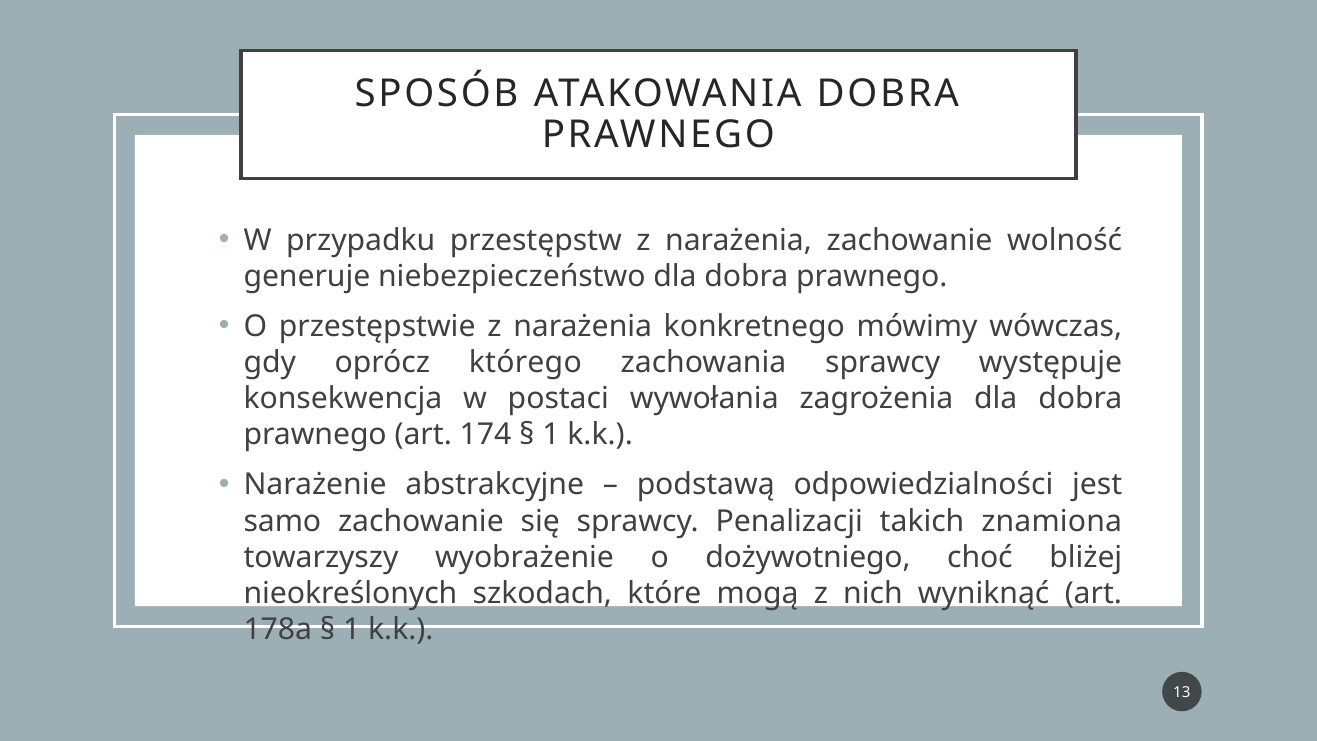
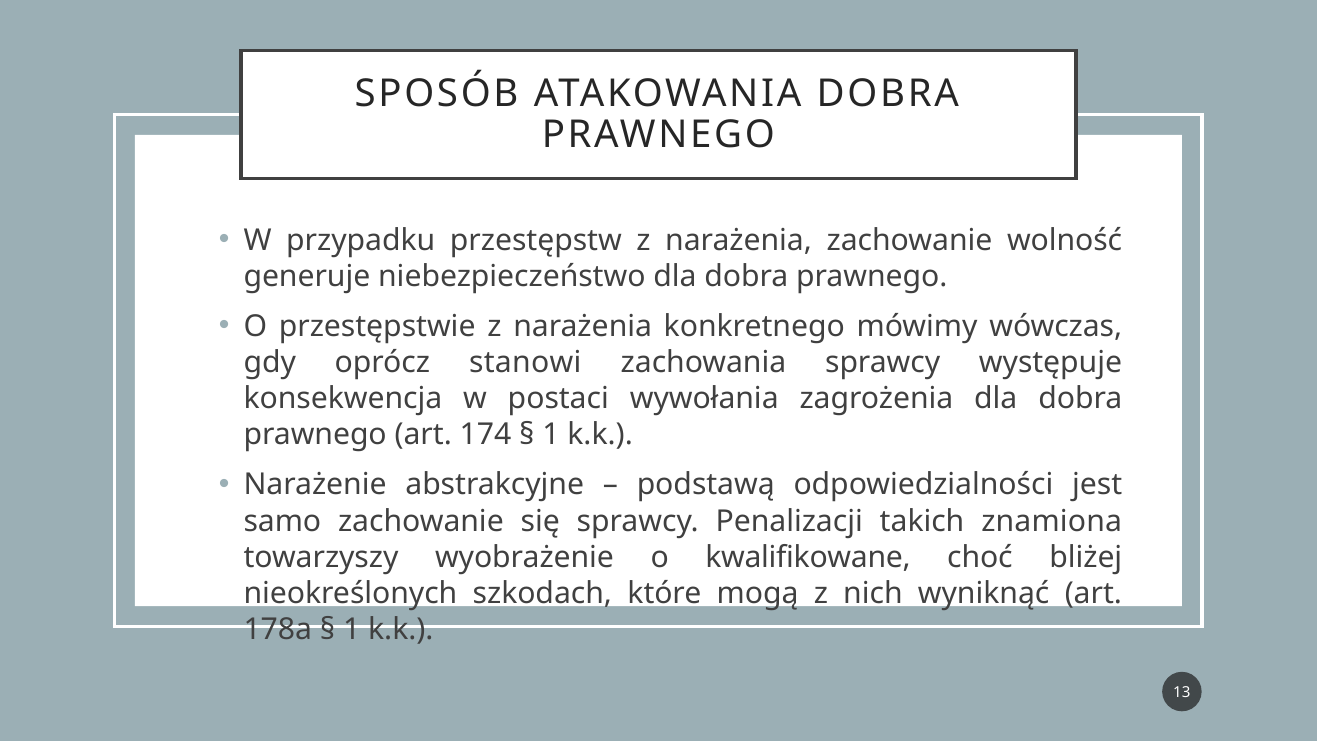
którego: którego -> stanowi
dożywotniego: dożywotniego -> kwalifikowane
